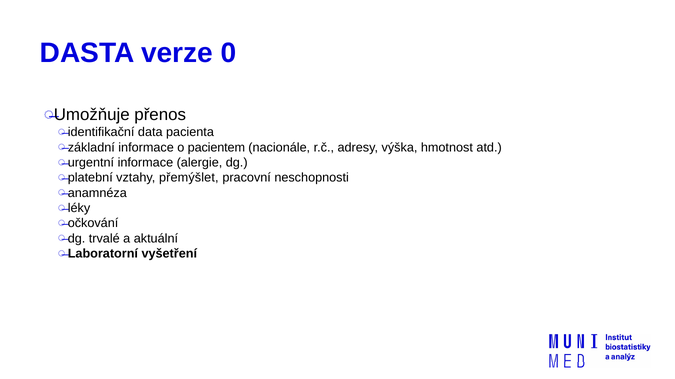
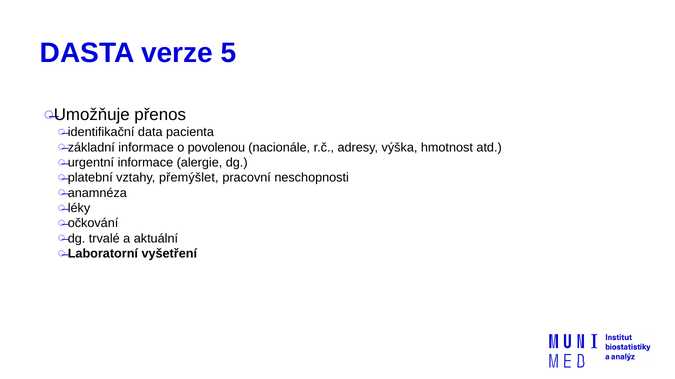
0: 0 -> 5
pacientem: pacientem -> povolenou
